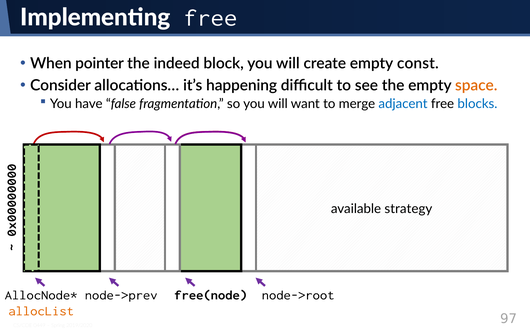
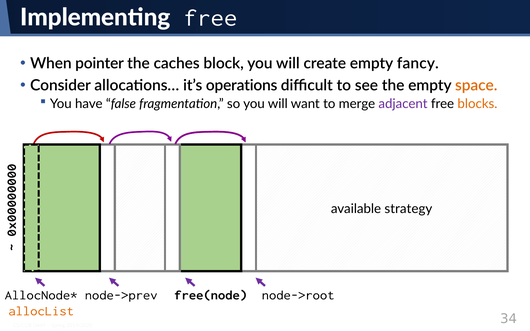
indeed: indeed -> caches
const: const -> fancy
happening: happening -> operations
adjacent colour: blue -> purple
blocks colour: blue -> orange
97: 97 -> 34
